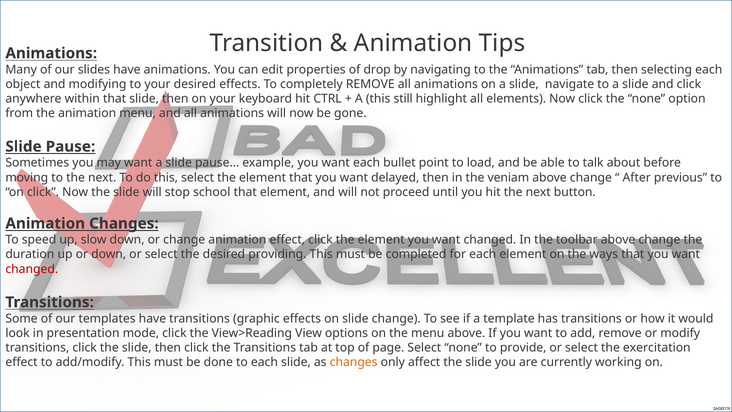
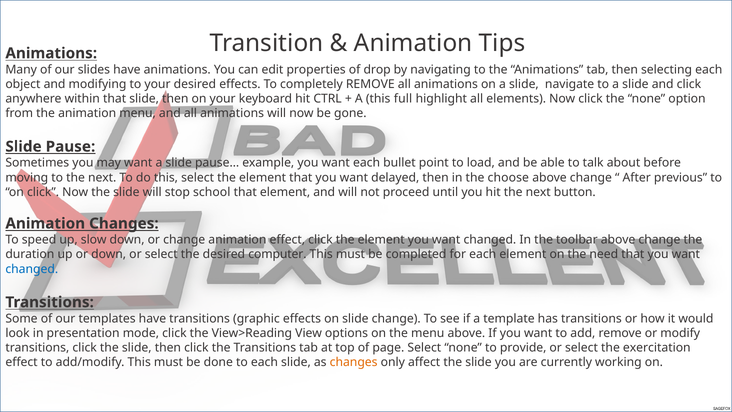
still: still -> full
veniam: veniam -> choose
providing: providing -> computer
ways: ways -> need
changed at (32, 269) colour: red -> blue
